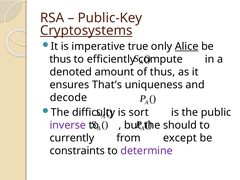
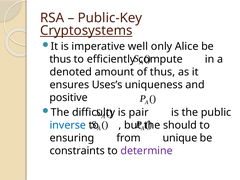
true: true -> well
Alice underline: present -> none
That’s: That’s -> Uses’s
decode: decode -> positive
sort: sort -> pair
inverse colour: purple -> blue
currently: currently -> ensuring
except: except -> unique
